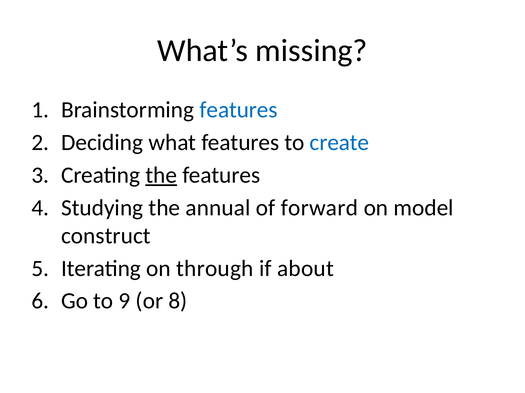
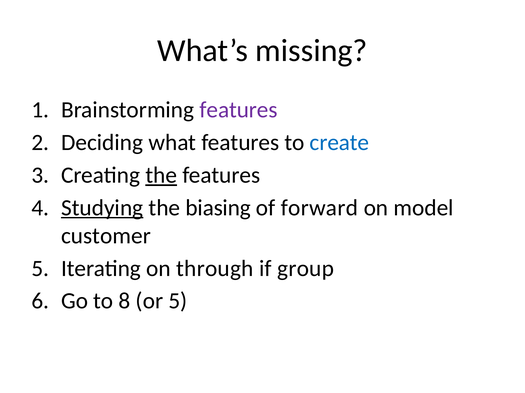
features at (239, 110) colour: blue -> purple
Studying underline: none -> present
annual: annual -> biasing
construct: construct -> customer
about: about -> group
9: 9 -> 8
or 8: 8 -> 5
